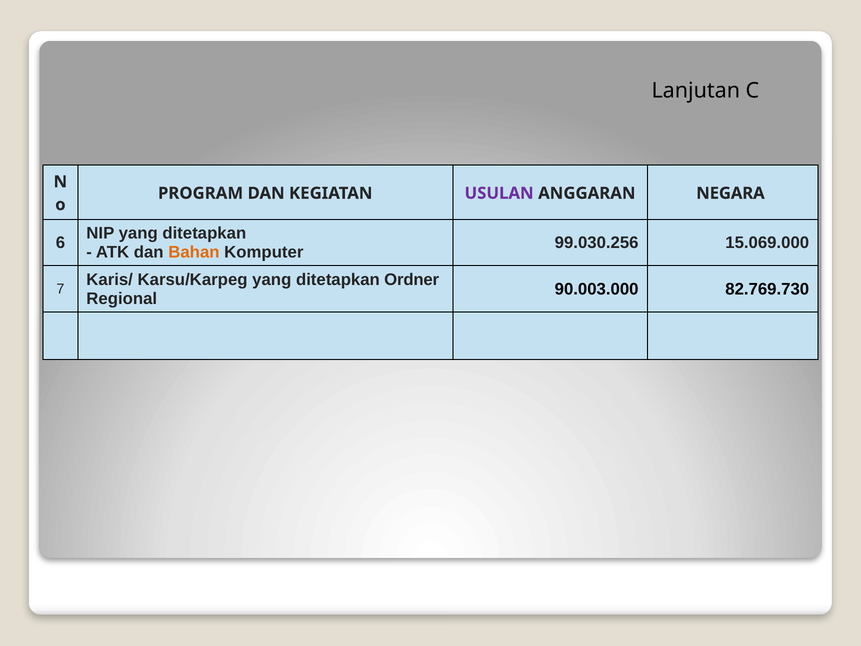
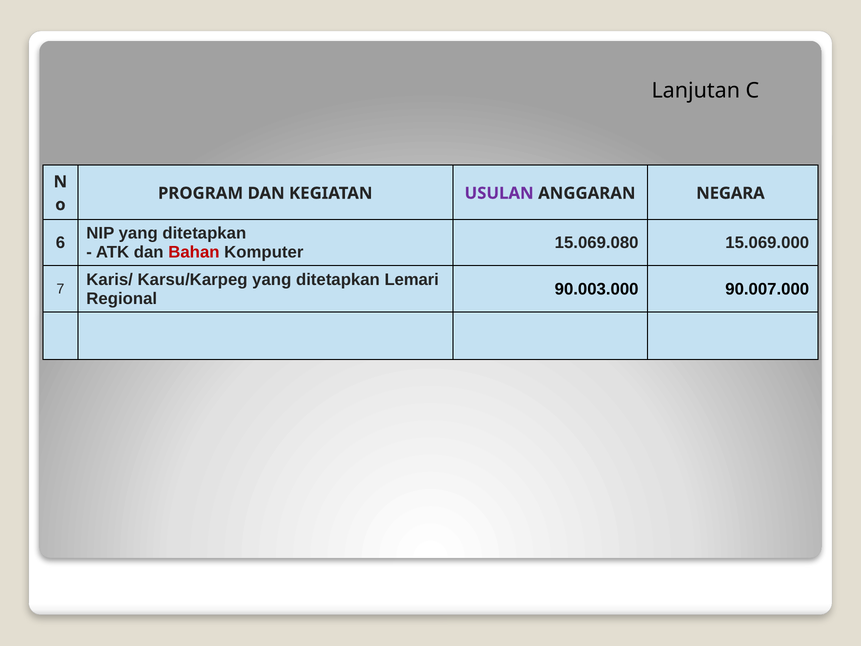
99.030.256: 99.030.256 -> 15.069.080
Bahan colour: orange -> red
Ordner: Ordner -> Lemari
82.769.730: 82.769.730 -> 90.007.000
